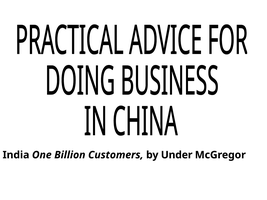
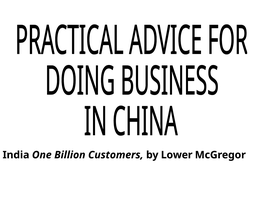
Under: Under -> Lower
